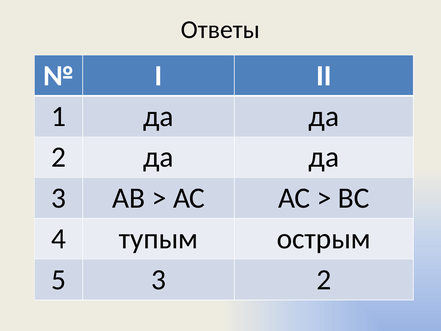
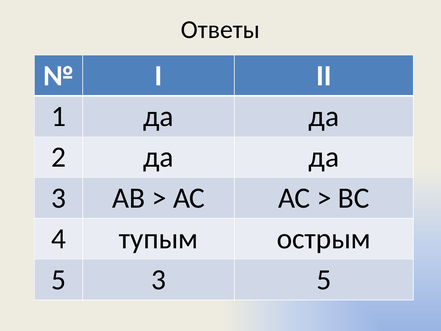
3 2: 2 -> 5
